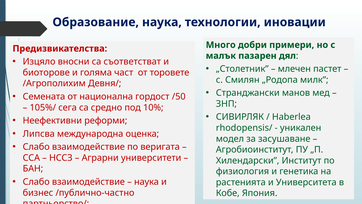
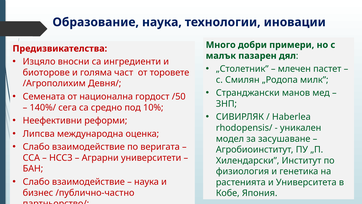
съответстват: съответстват -> ингредиенти
105%/: 105%/ -> 140%/
